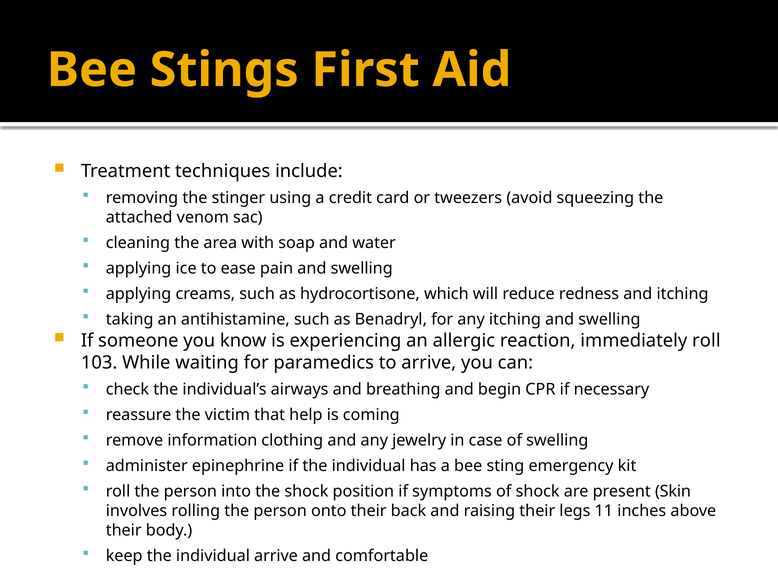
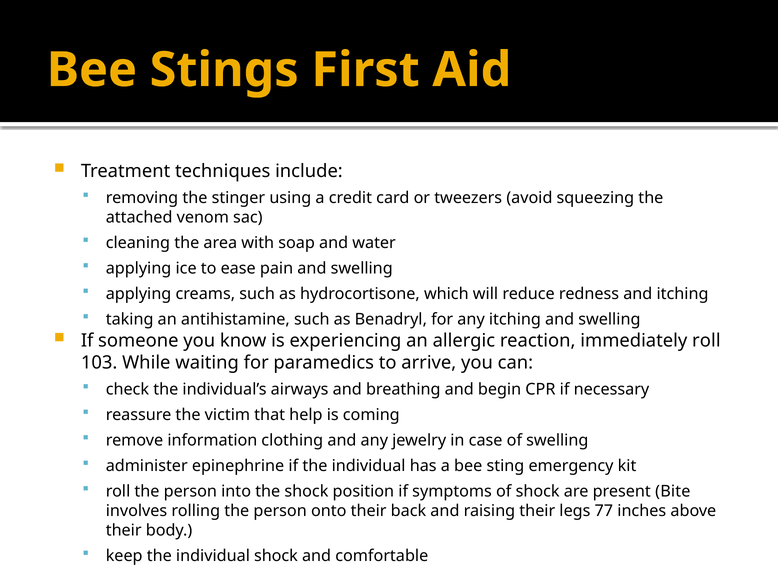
Skin: Skin -> Bite
11: 11 -> 77
individual arrive: arrive -> shock
